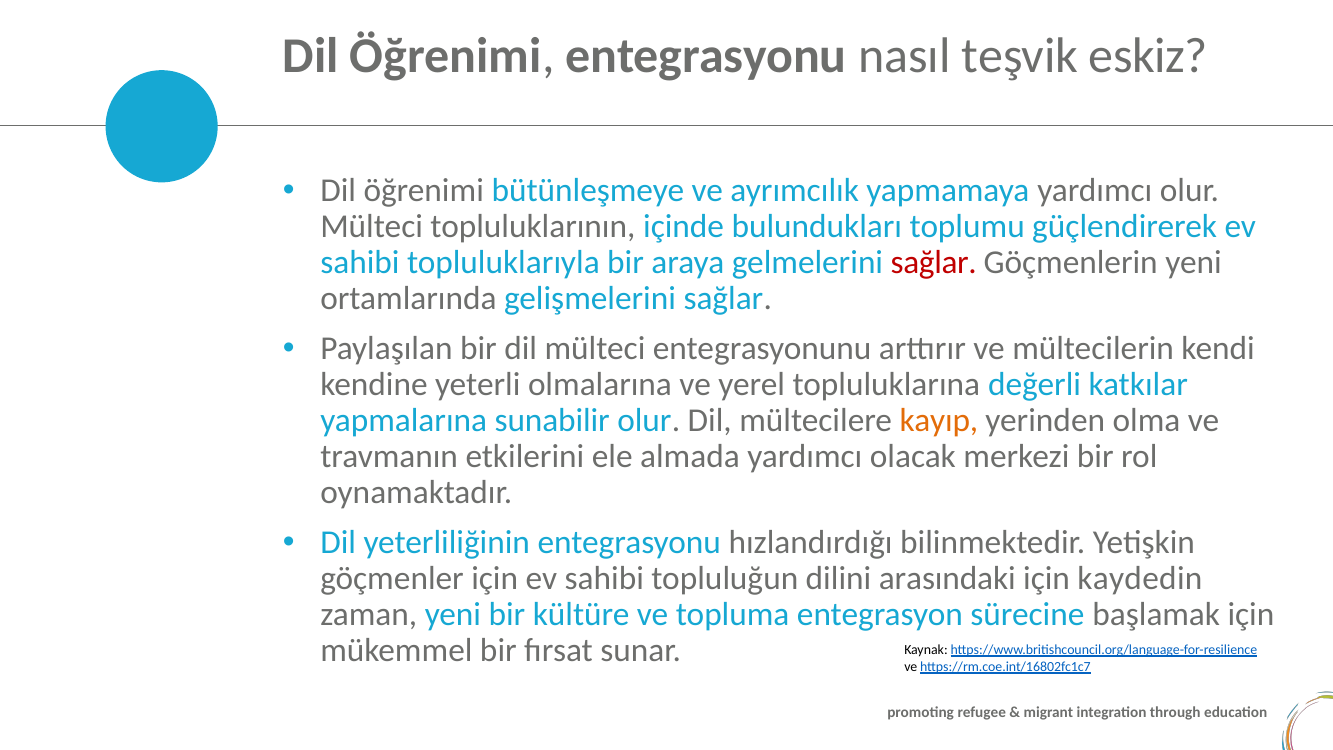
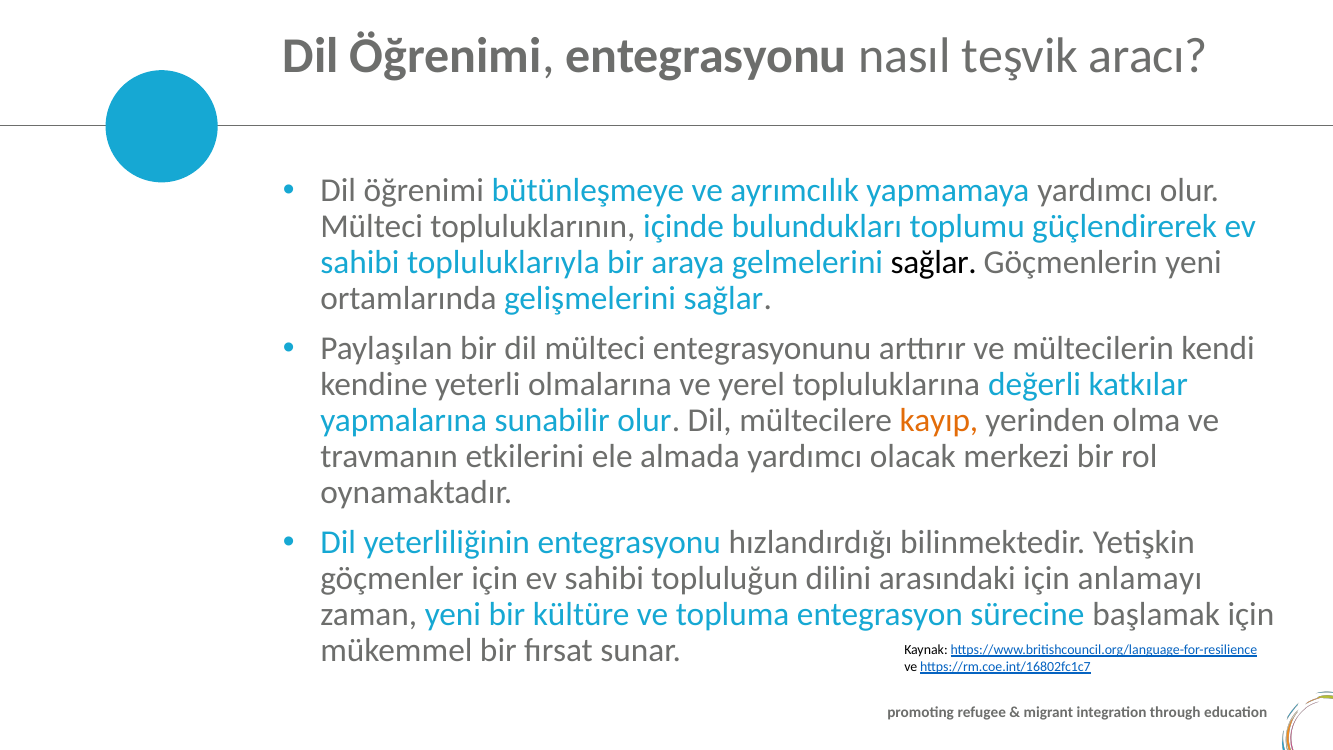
eskiz: eskiz -> aracı
sağlar at (934, 263) colour: red -> black
kaydedin: kaydedin -> anlamayı
